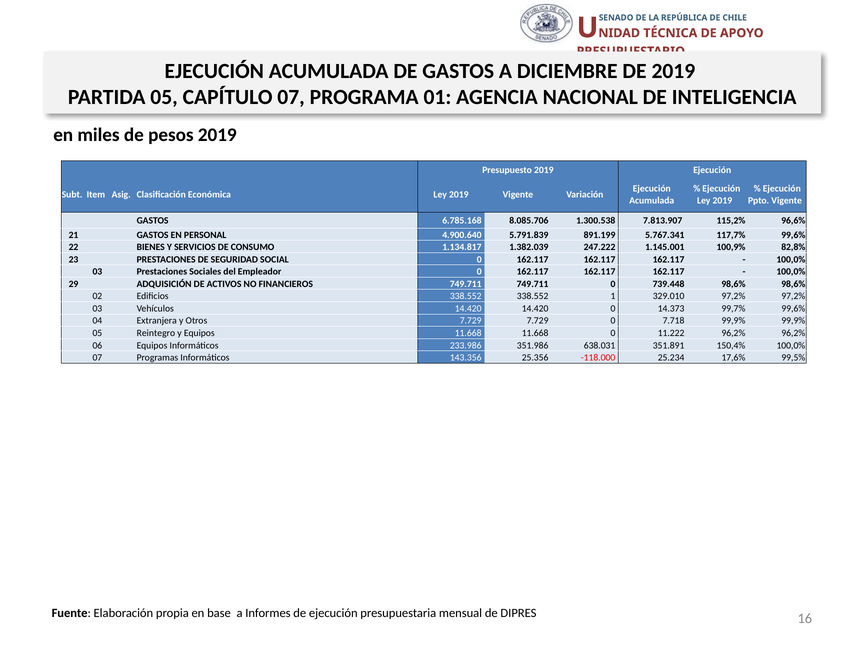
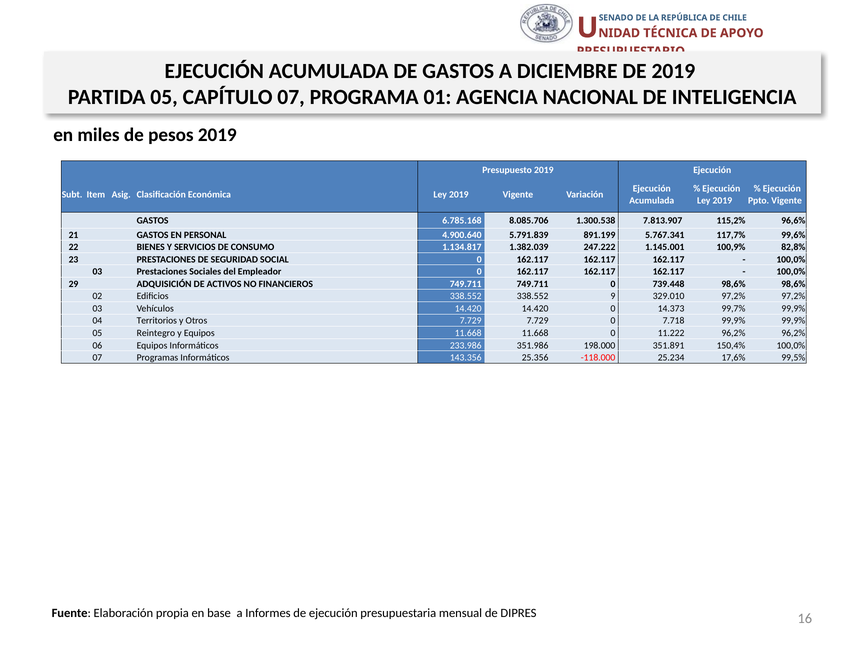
1: 1 -> 9
99,7% 99,6%: 99,6% -> 99,9%
Extranjera: Extranjera -> Territorios
638.031: 638.031 -> 198.000
